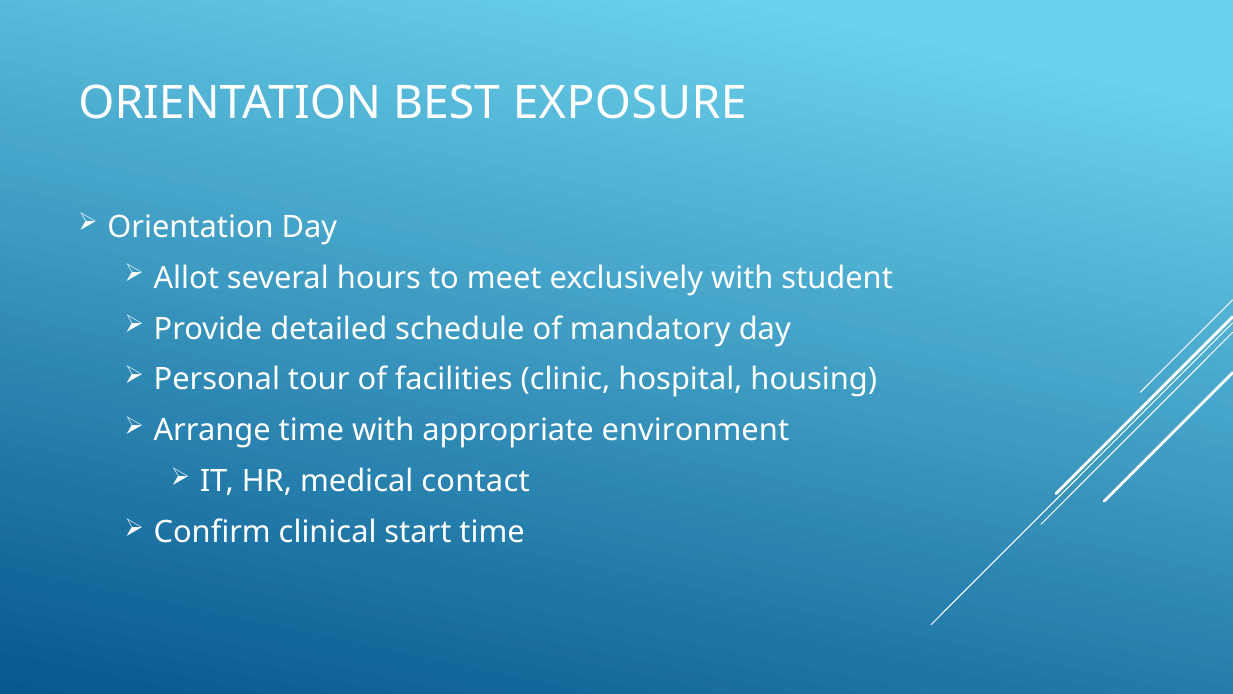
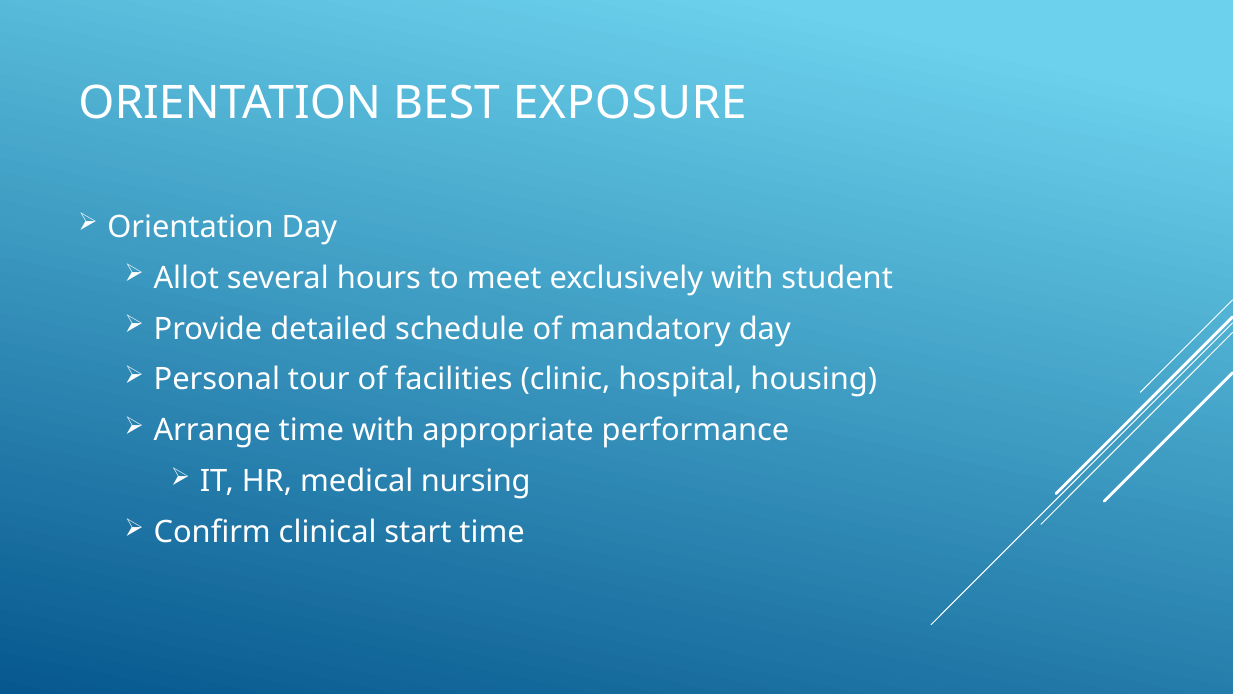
environment: environment -> performance
contact: contact -> nursing
